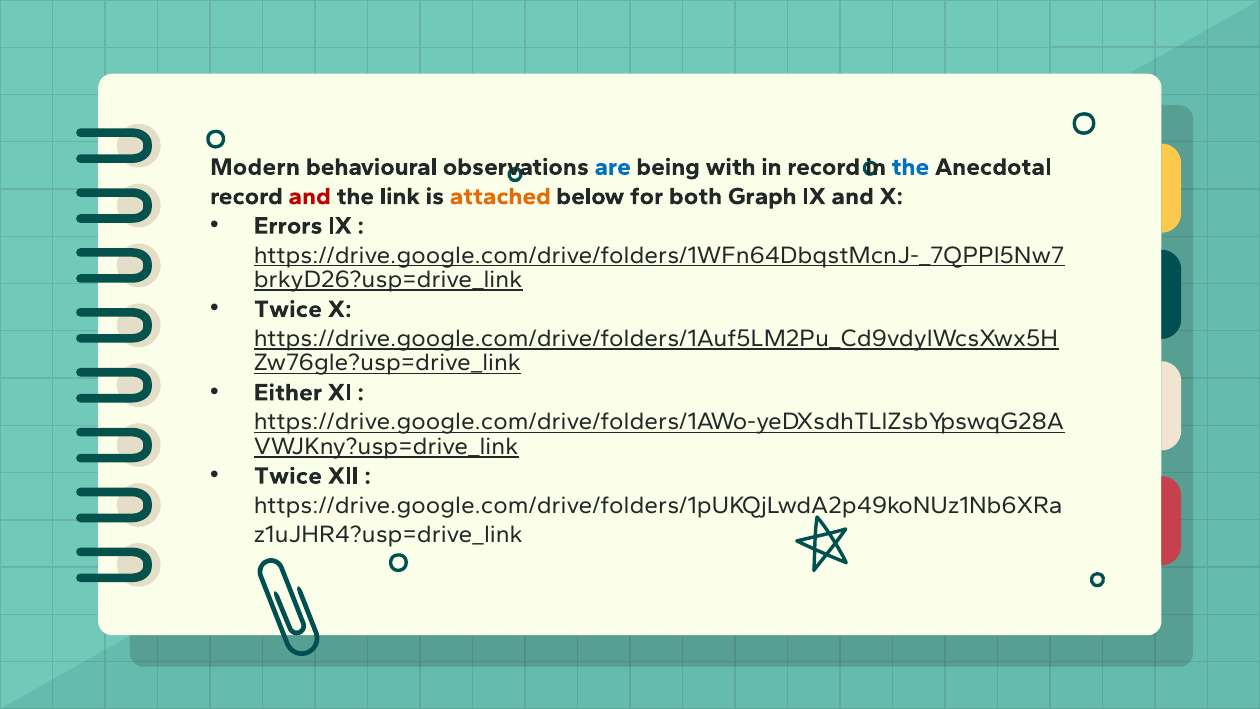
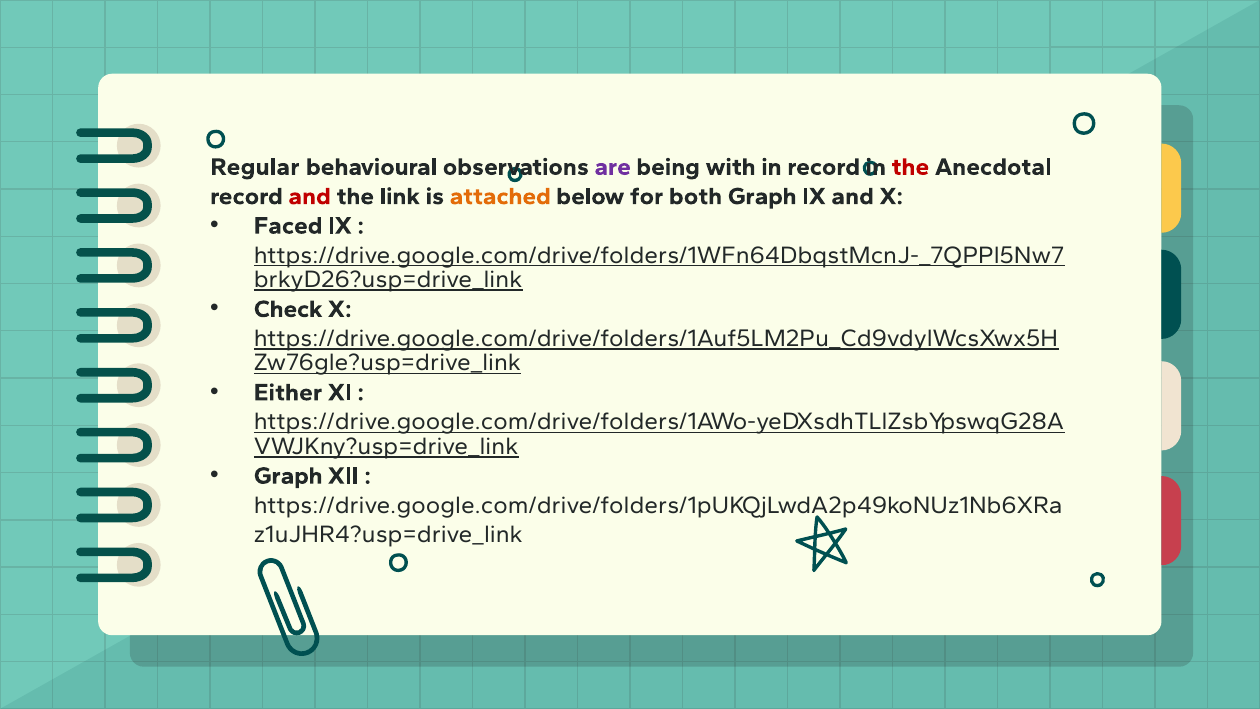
Modern: Modern -> Regular
are colour: blue -> purple
the at (910, 167) colour: blue -> red
Errors: Errors -> Faced
Twice at (288, 309): Twice -> Check
Twice at (288, 475): Twice -> Graph
